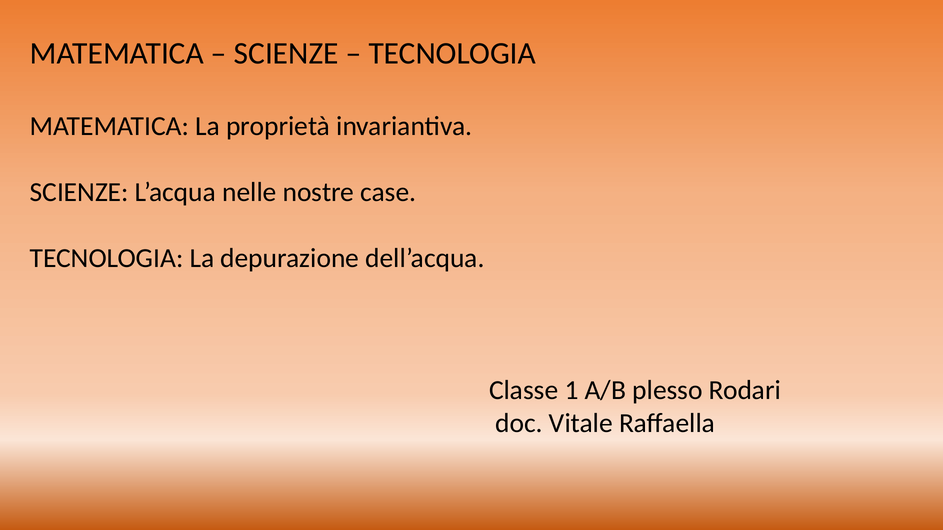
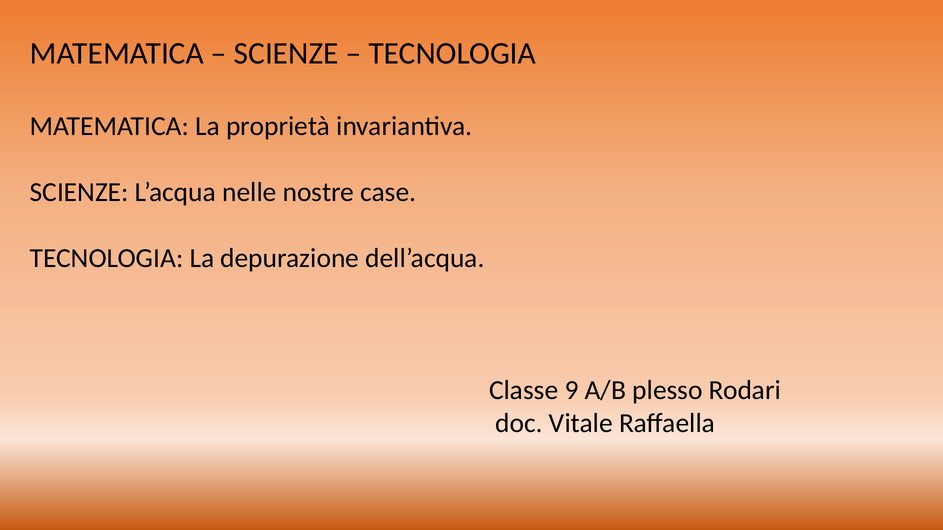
1: 1 -> 9
